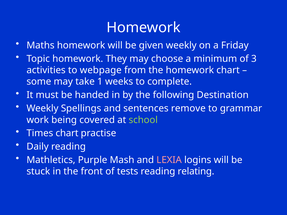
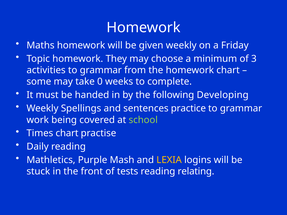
activities to webpage: webpage -> grammar
1: 1 -> 0
Destination: Destination -> Developing
remove: remove -> practice
LEXIA colour: pink -> yellow
